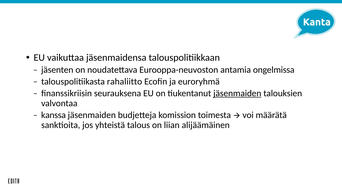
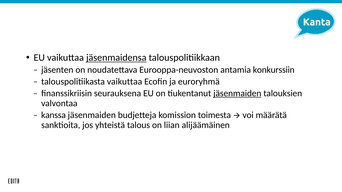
jäsenmaidensa underline: none -> present
ongelmissa: ongelmissa -> konkurssiin
talouspolitiikasta rahaliitto: rahaliitto -> vaikuttaa
